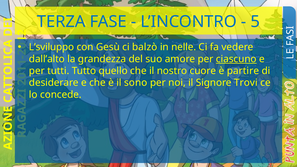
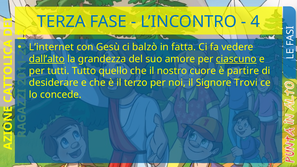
5: 5 -> 4
L’sviluppo: L’sviluppo -> L’internet
nelle: nelle -> fatta
dall’alto underline: none -> present
sono: sono -> terzo
